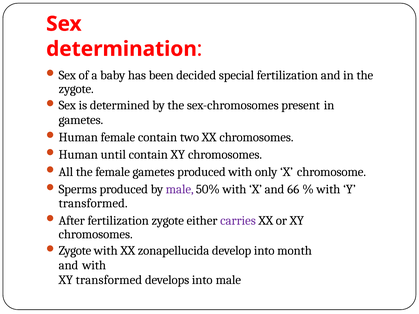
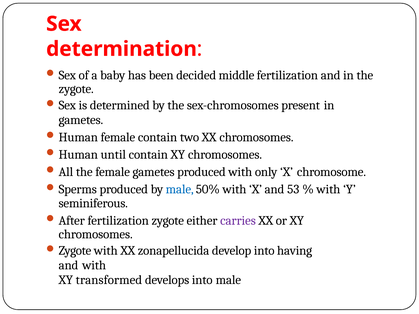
special: special -> middle
male at (180, 190) colour: purple -> blue
66: 66 -> 53
transformed at (93, 203): transformed -> seminiferous
month: month -> having
